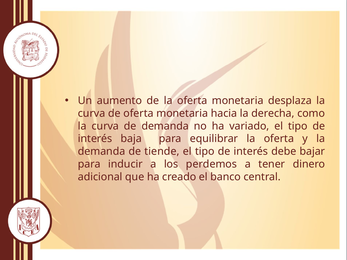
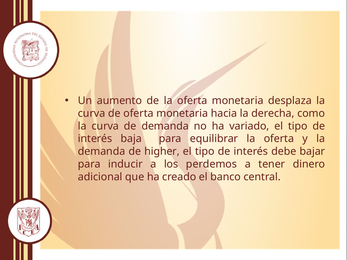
tiende: tiende -> higher
